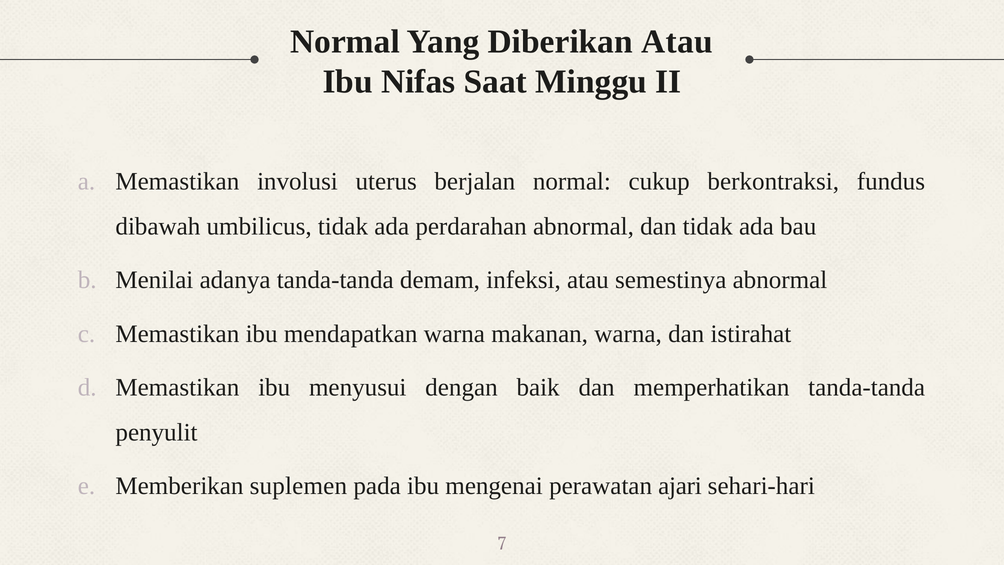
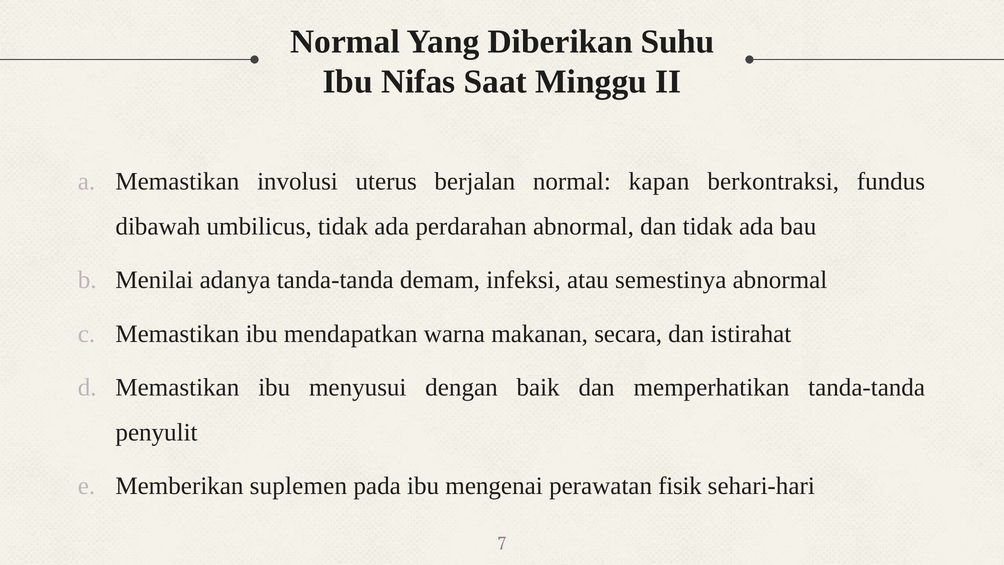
Diberikan Atau: Atau -> Suhu
cukup: cukup -> kapan
makanan warna: warna -> secara
ajari: ajari -> fisik
